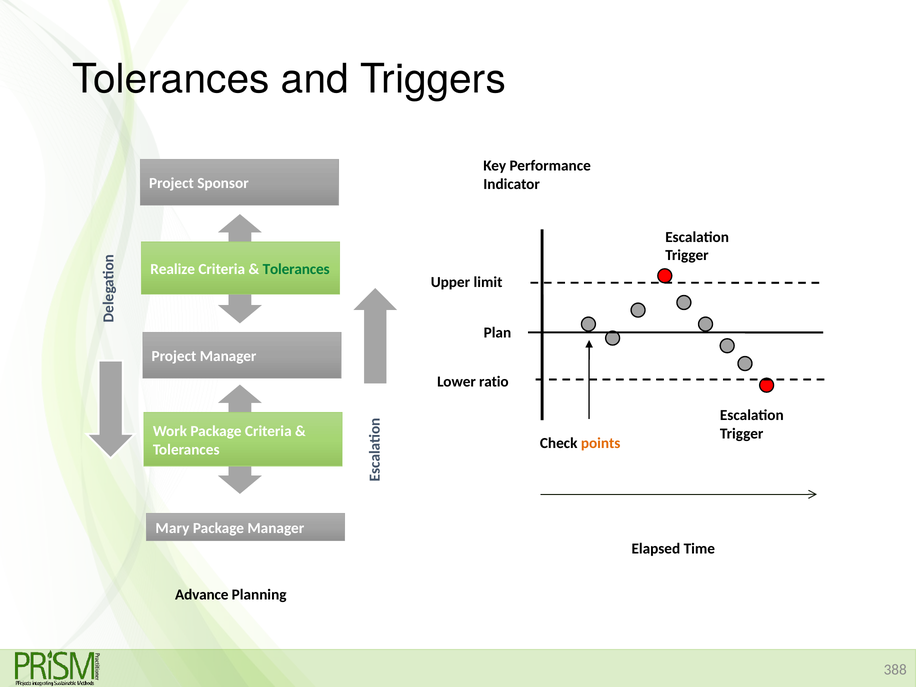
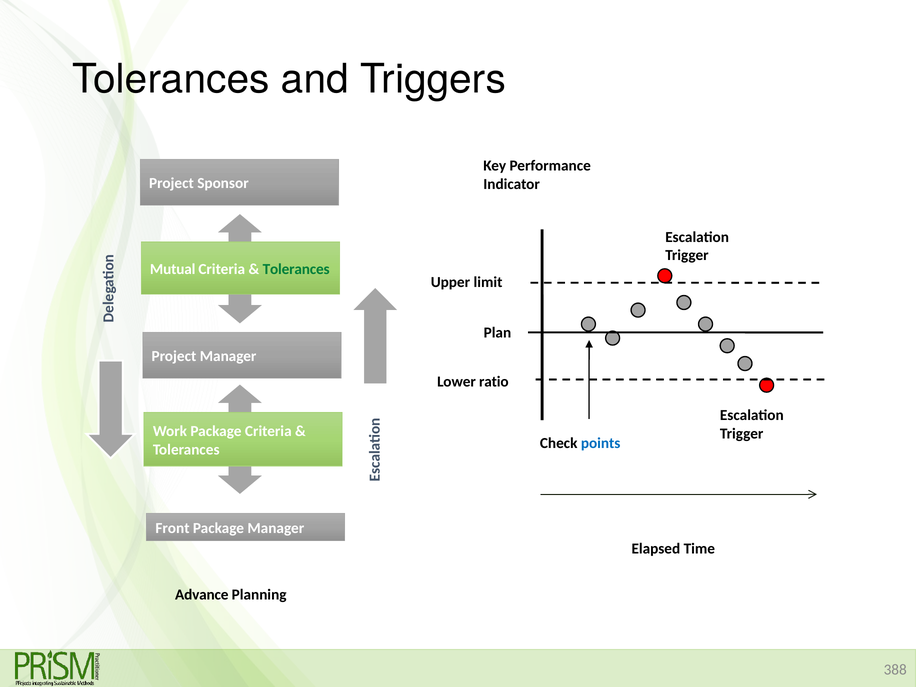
Realize: Realize -> Mutual
points colour: orange -> blue
Mary: Mary -> Front
